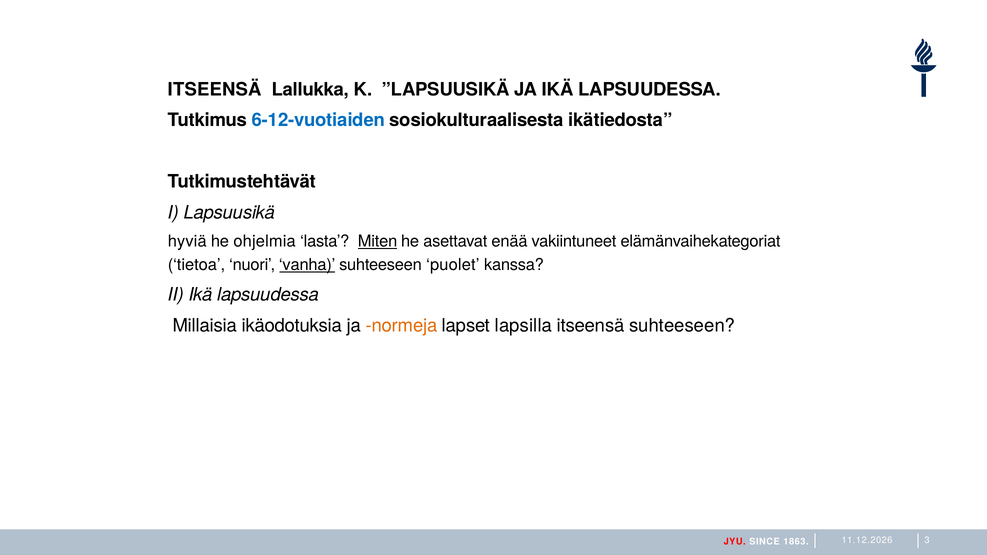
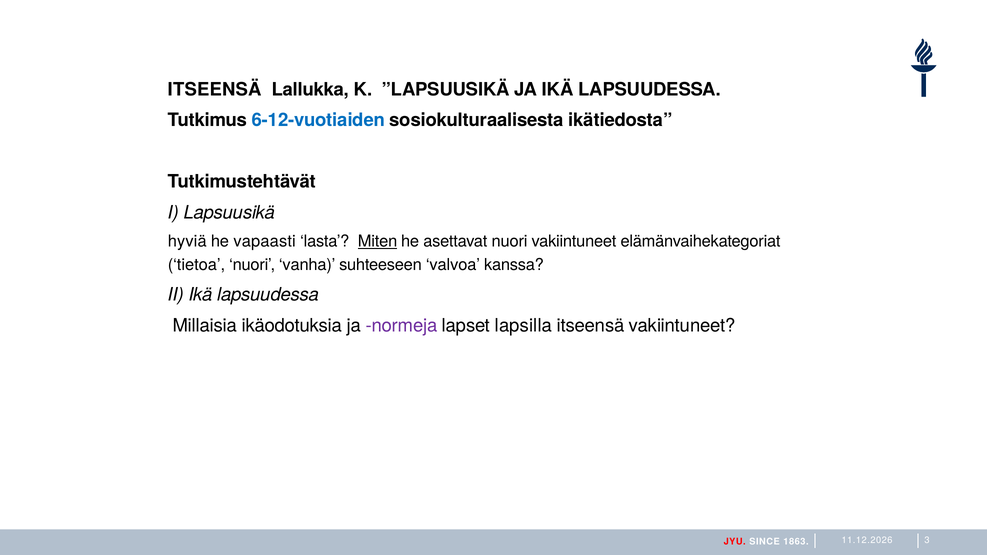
ohjelmia: ohjelmia -> vapaasti
asettavat enää: enää -> nuori
vanha underline: present -> none
puolet: puolet -> valvoa
normeja colour: orange -> purple
itseensä suhteeseen: suhteeseen -> vakiintuneet
